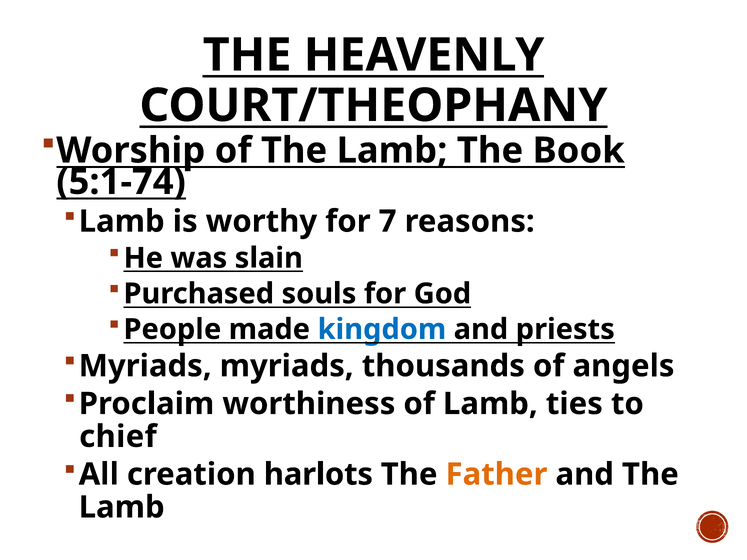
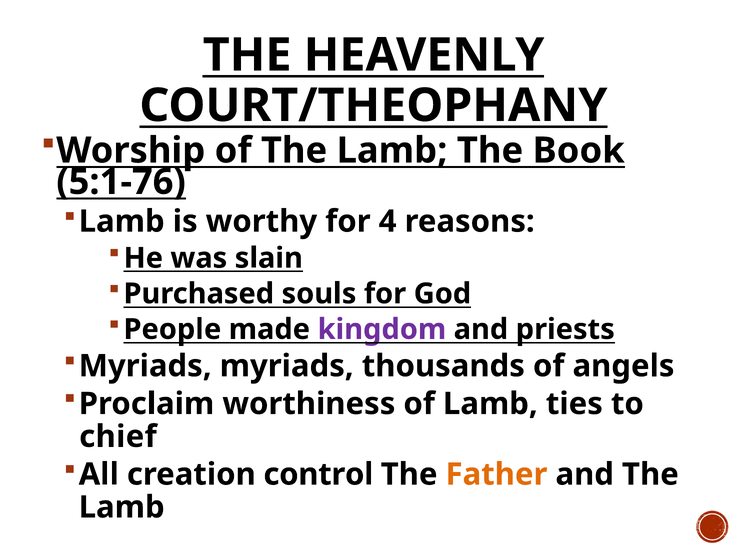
5:1-74: 5:1-74 -> 5:1-76
7: 7 -> 4
kingdom colour: blue -> purple
harlots: harlots -> control
